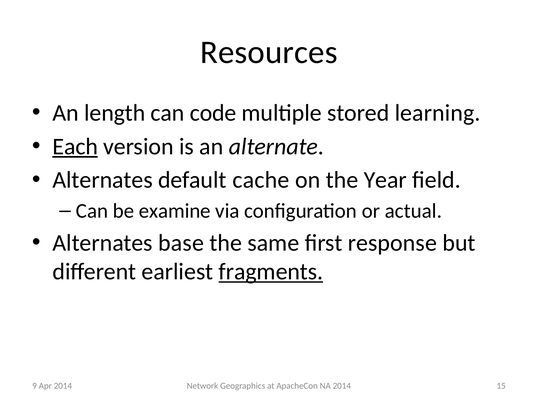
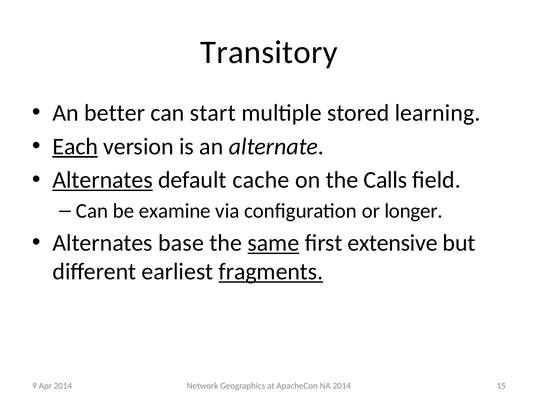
Resources: Resources -> Transitory
length: length -> better
code: code -> start
Alternates at (103, 180) underline: none -> present
Year: Year -> Calls
actual: actual -> longer
same underline: none -> present
response: response -> extensive
